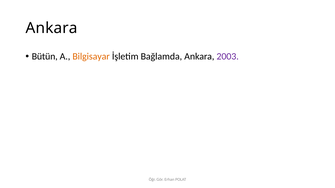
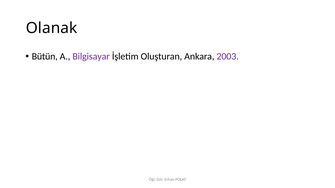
Ankara at (52, 28): Ankara -> Olanak
Bilgisayar colour: orange -> purple
Bağlamda: Bağlamda -> Oluşturan
